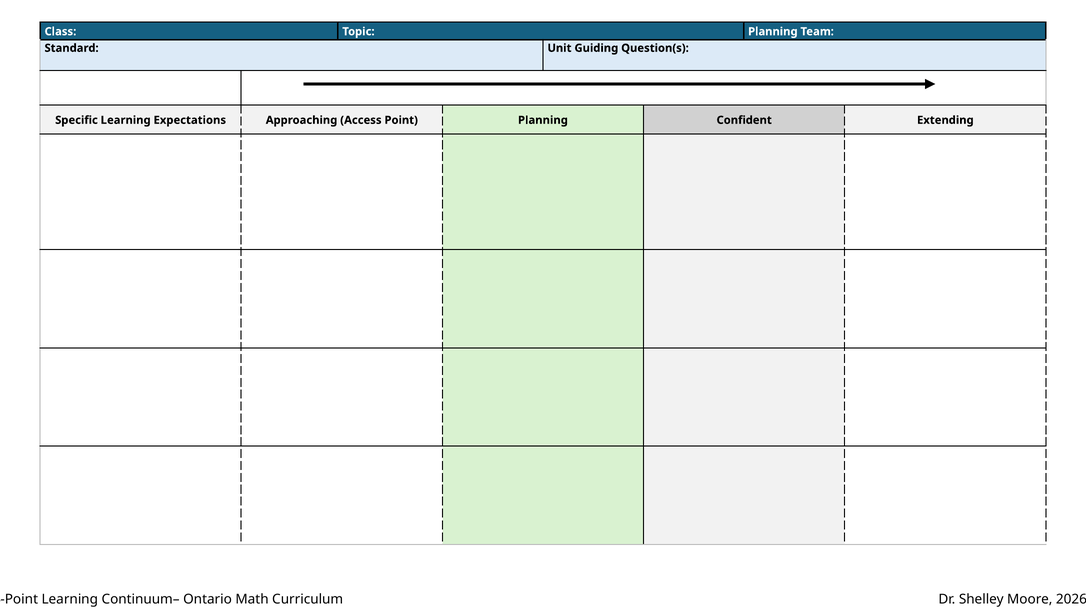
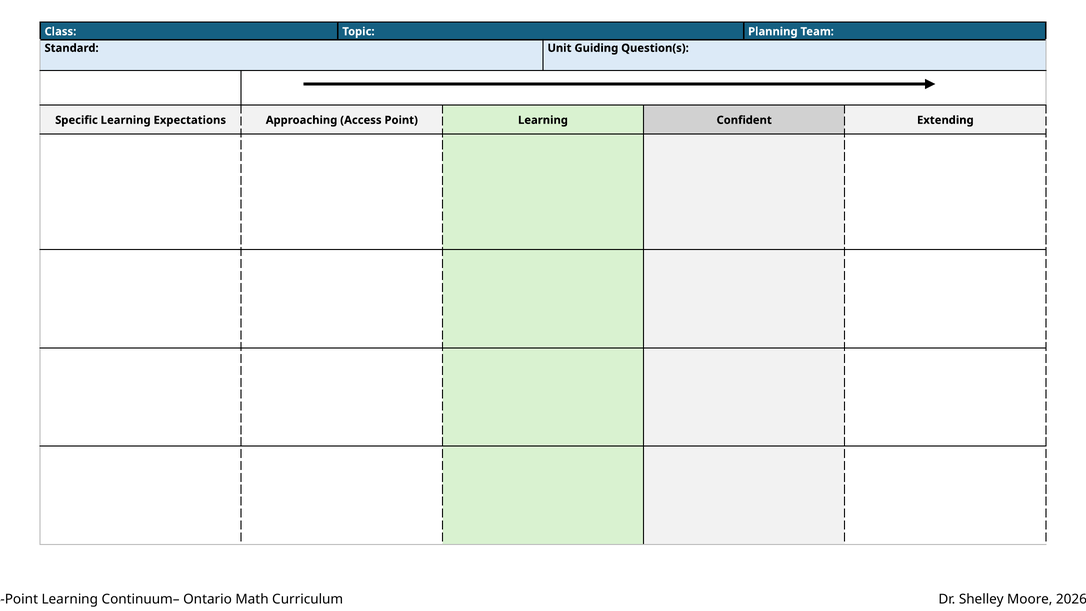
Access Point Planning: Planning -> Learning
